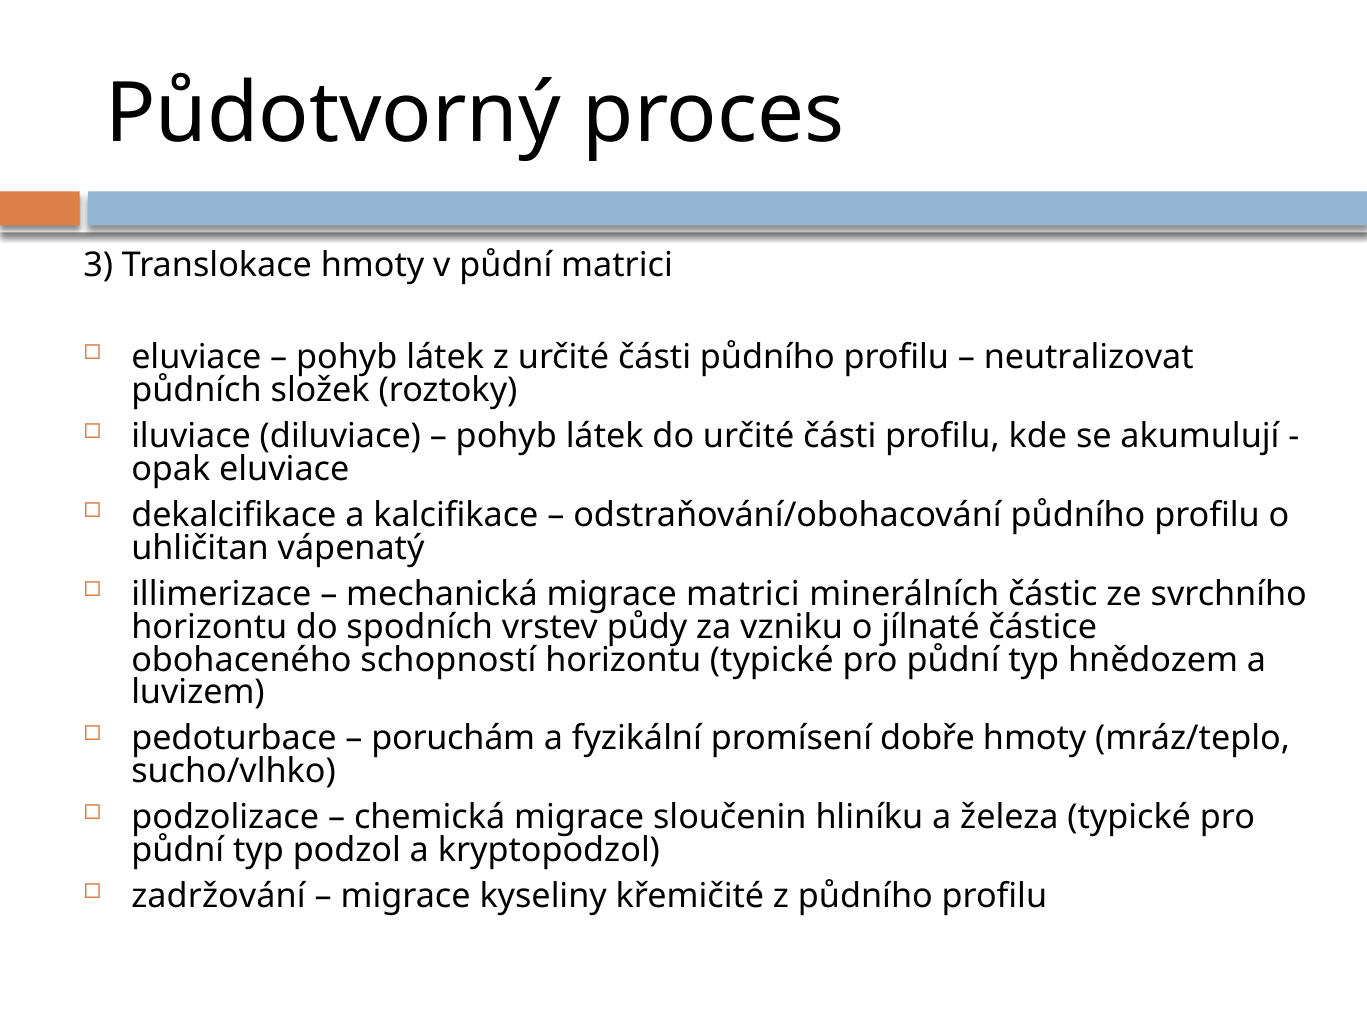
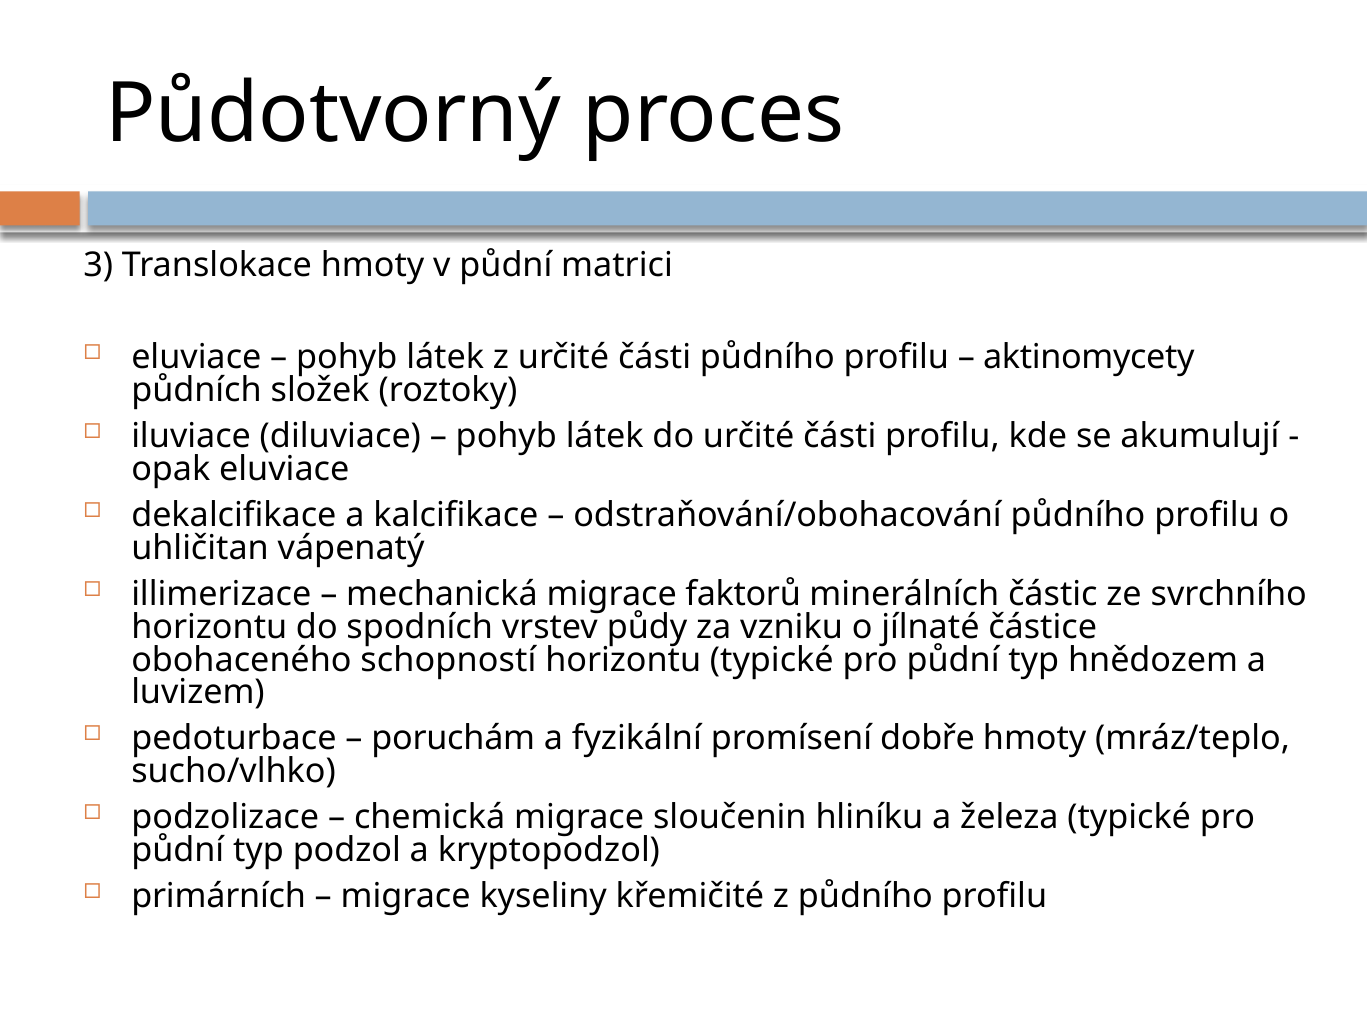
neutralizovat: neutralizovat -> aktinomycety
migrace matrici: matrici -> faktorů
zadržování: zadržování -> primárních
